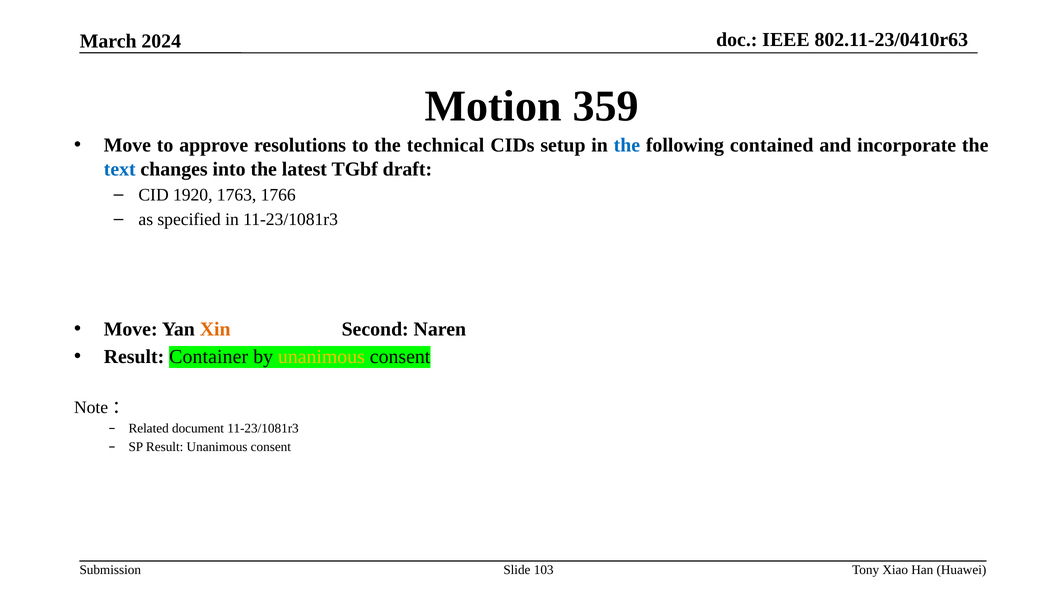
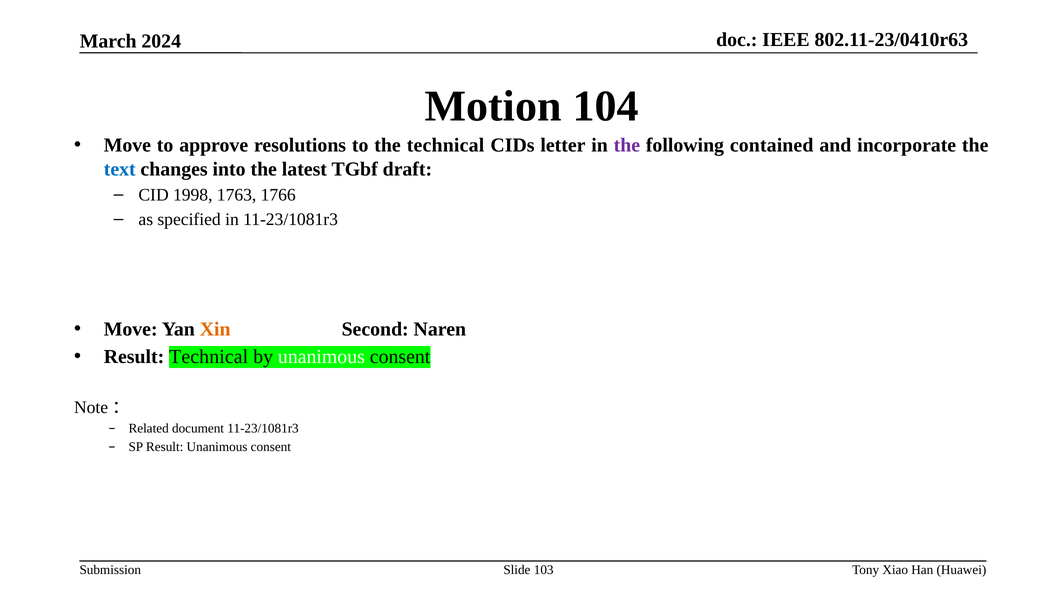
359: 359 -> 104
setup: setup -> letter
the at (627, 145) colour: blue -> purple
1920: 1920 -> 1998
Result Container: Container -> Technical
unanimous at (321, 357) colour: yellow -> white
